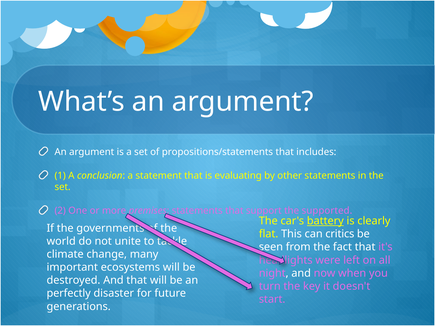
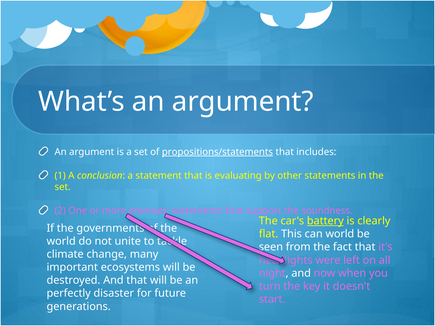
propositions/statements underline: none -> present
supported: supported -> soundness
can critics: critics -> world
